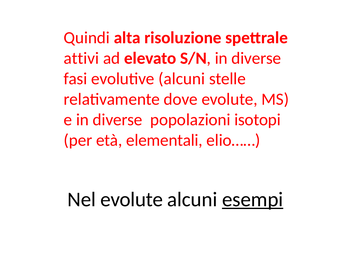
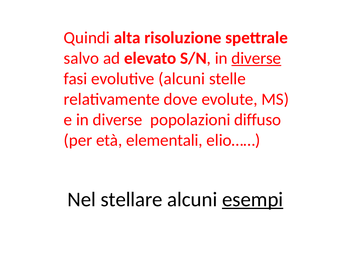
attivi: attivi -> salvo
diverse at (256, 58) underline: none -> present
isotopi: isotopi -> diffuso
Nel evolute: evolute -> stellare
